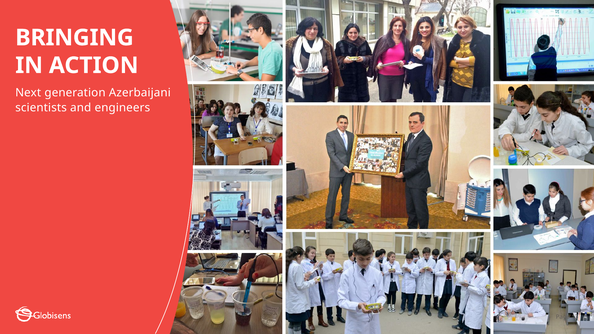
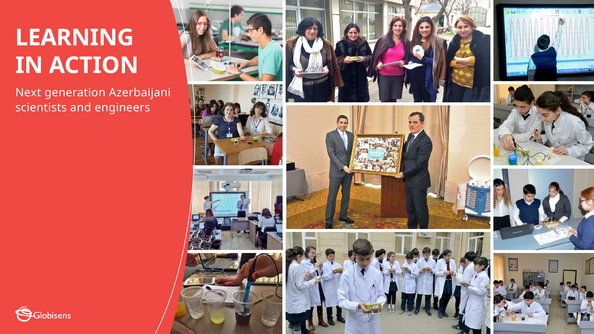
BRINGING: BRINGING -> LEARNING
